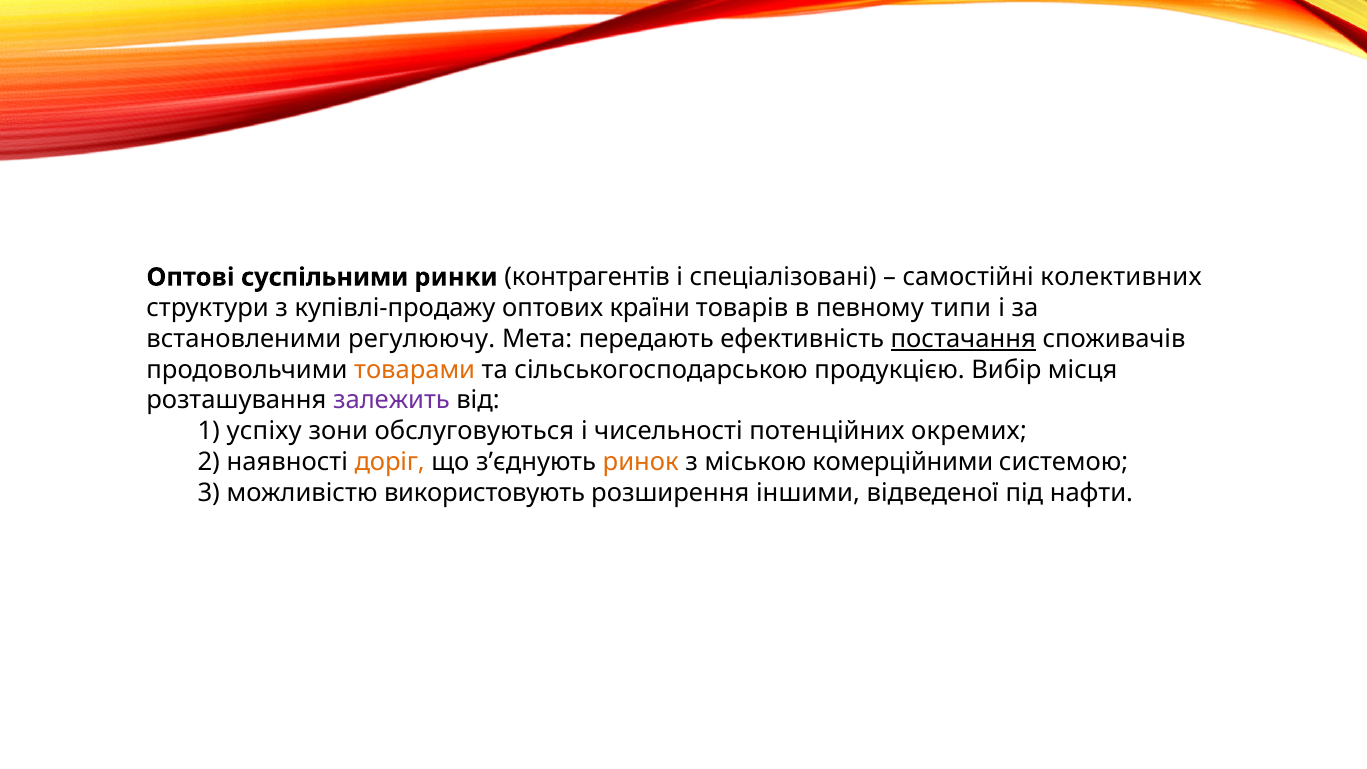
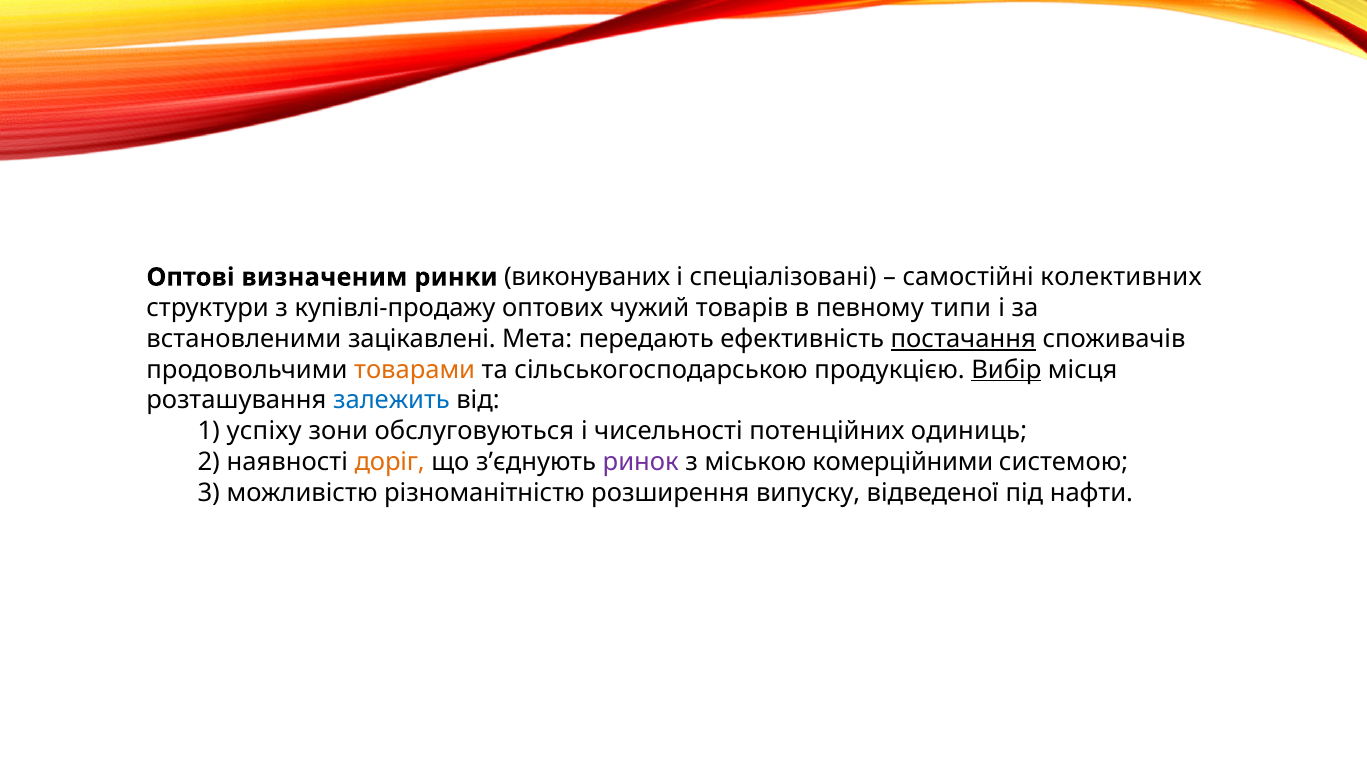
суспільними: суспільними -> визначеним
контрагентів: контрагентів -> виконуваних
країни: країни -> чужий
регулюючу: регулюючу -> зацікавлені
Вибір underline: none -> present
залежить colour: purple -> blue
окремих: окремих -> одиниць
ринок colour: orange -> purple
використовують: використовують -> різноманітністю
іншими: іншими -> випуску
